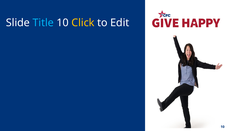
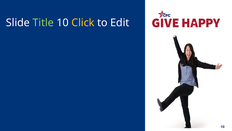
Title colour: light blue -> light green
